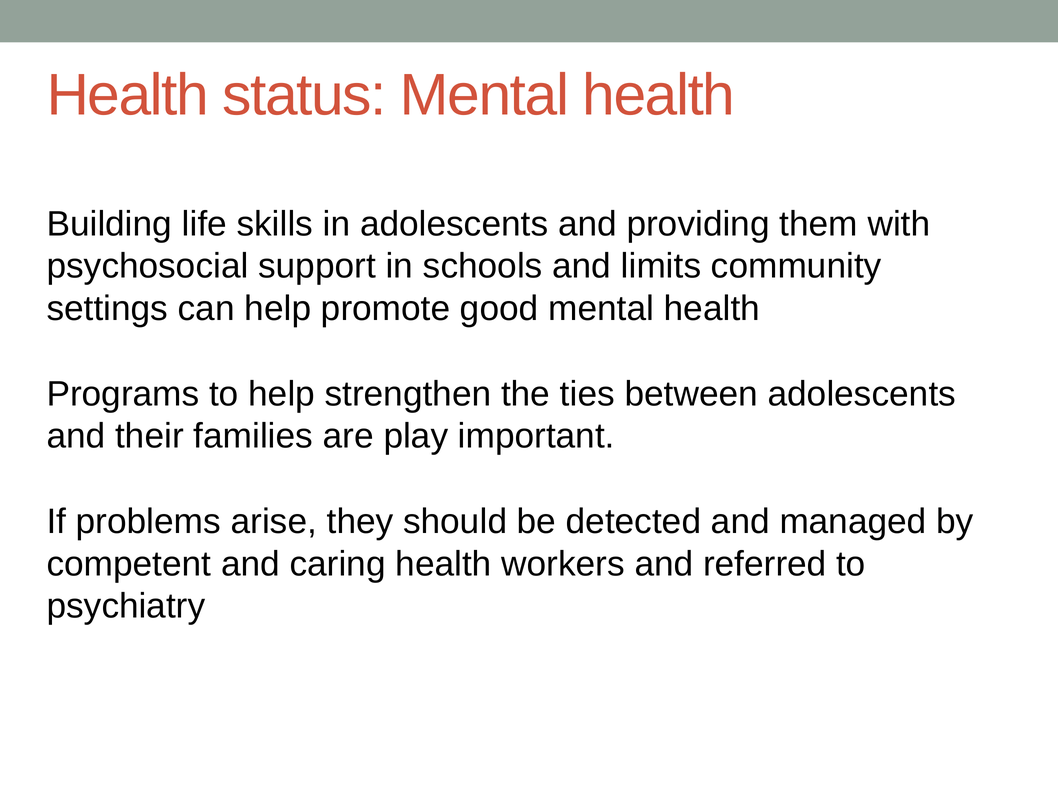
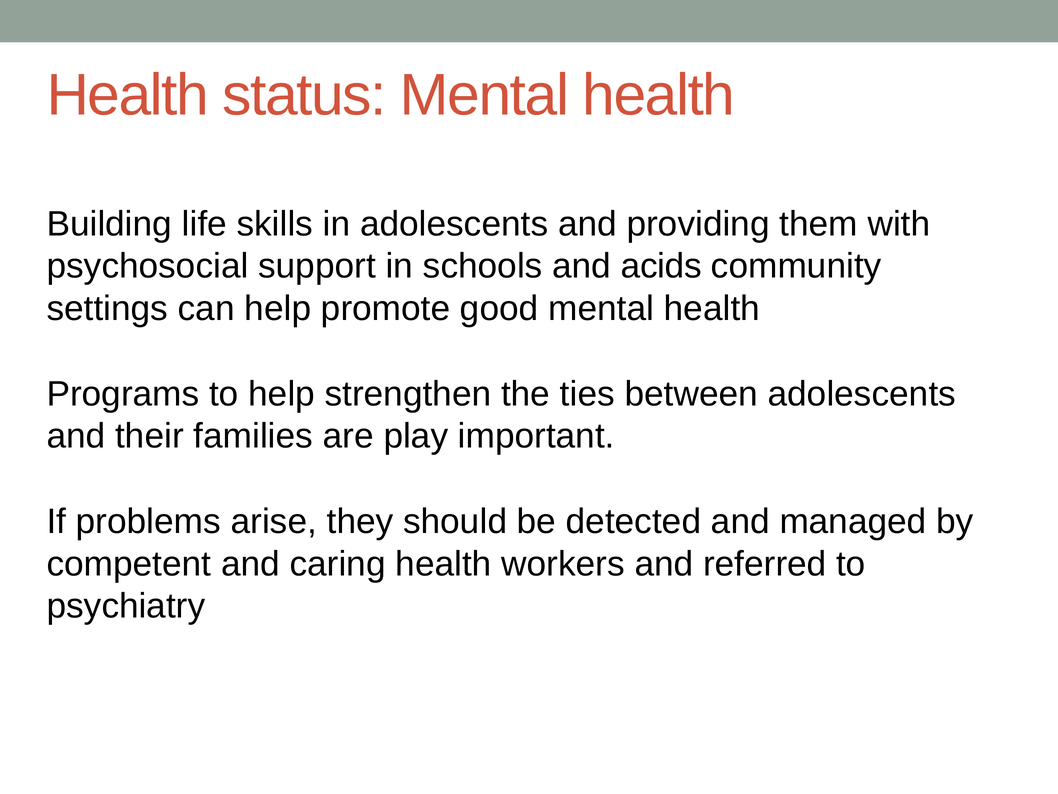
limits: limits -> acids
